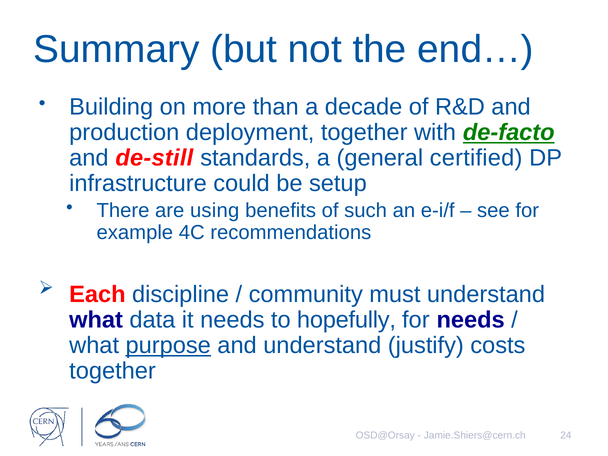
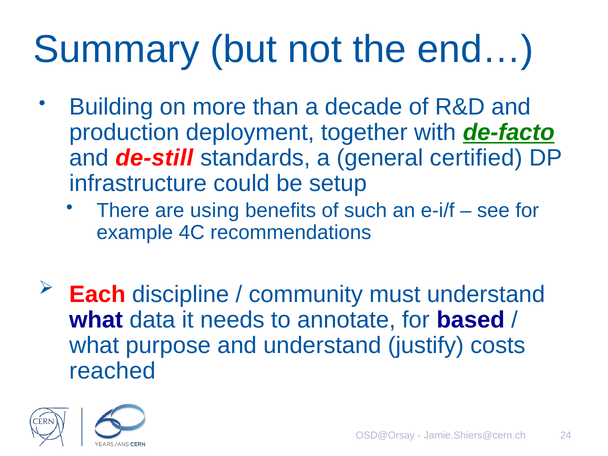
hopefully: hopefully -> annotate
for needs: needs -> based
purpose underline: present -> none
together at (113, 371): together -> reached
